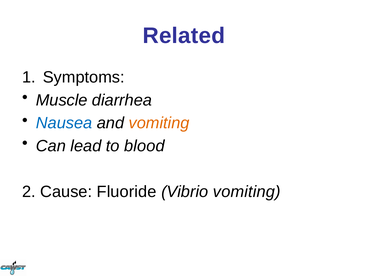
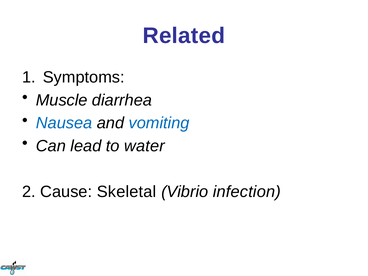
vomiting at (159, 123) colour: orange -> blue
blood: blood -> water
Fluoride: Fluoride -> Skeletal
Vibrio vomiting: vomiting -> infection
